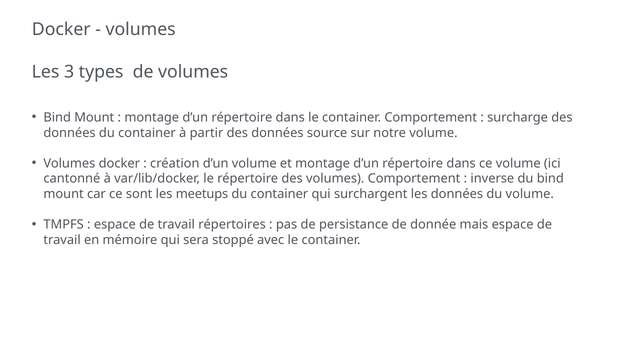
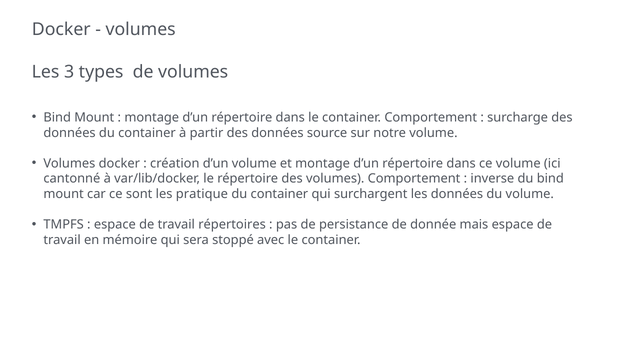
meetups: meetups -> pratique
